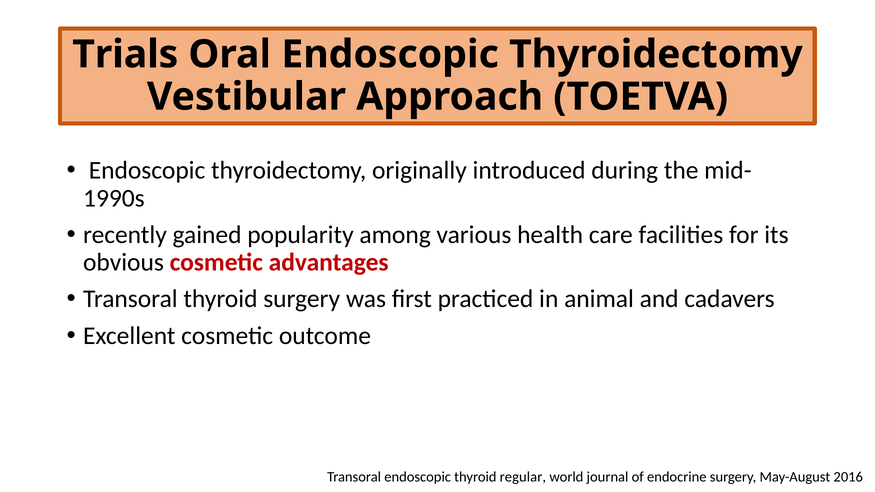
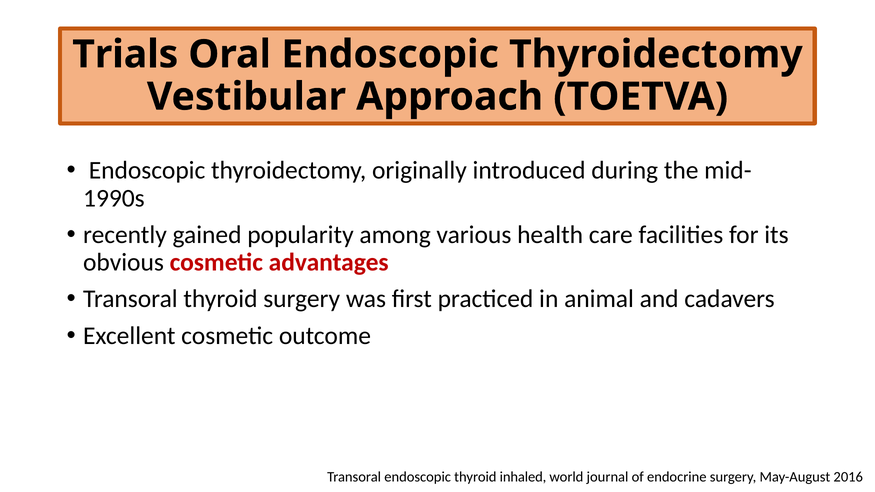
regular: regular -> inhaled
